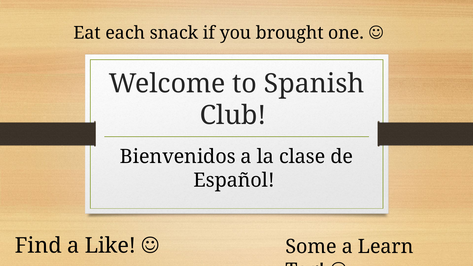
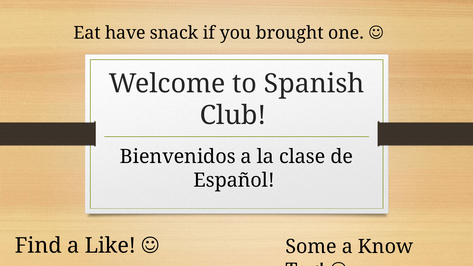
each: each -> have
Learn: Learn -> Know
